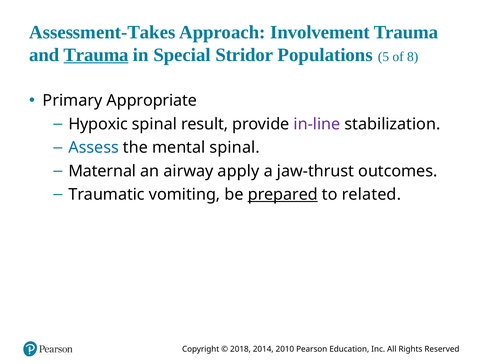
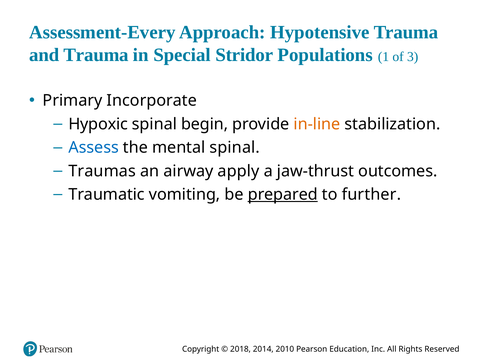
Assessment-Takes: Assessment-Takes -> Assessment-Every
Involvement: Involvement -> Hypotensive
Trauma at (96, 55) underline: present -> none
5: 5 -> 1
8: 8 -> 3
Appropriate: Appropriate -> Incorporate
result: result -> begin
in-line colour: purple -> orange
Maternal: Maternal -> Traumas
related: related -> further
